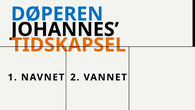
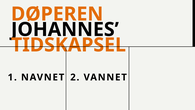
DØPEREN colour: blue -> orange
